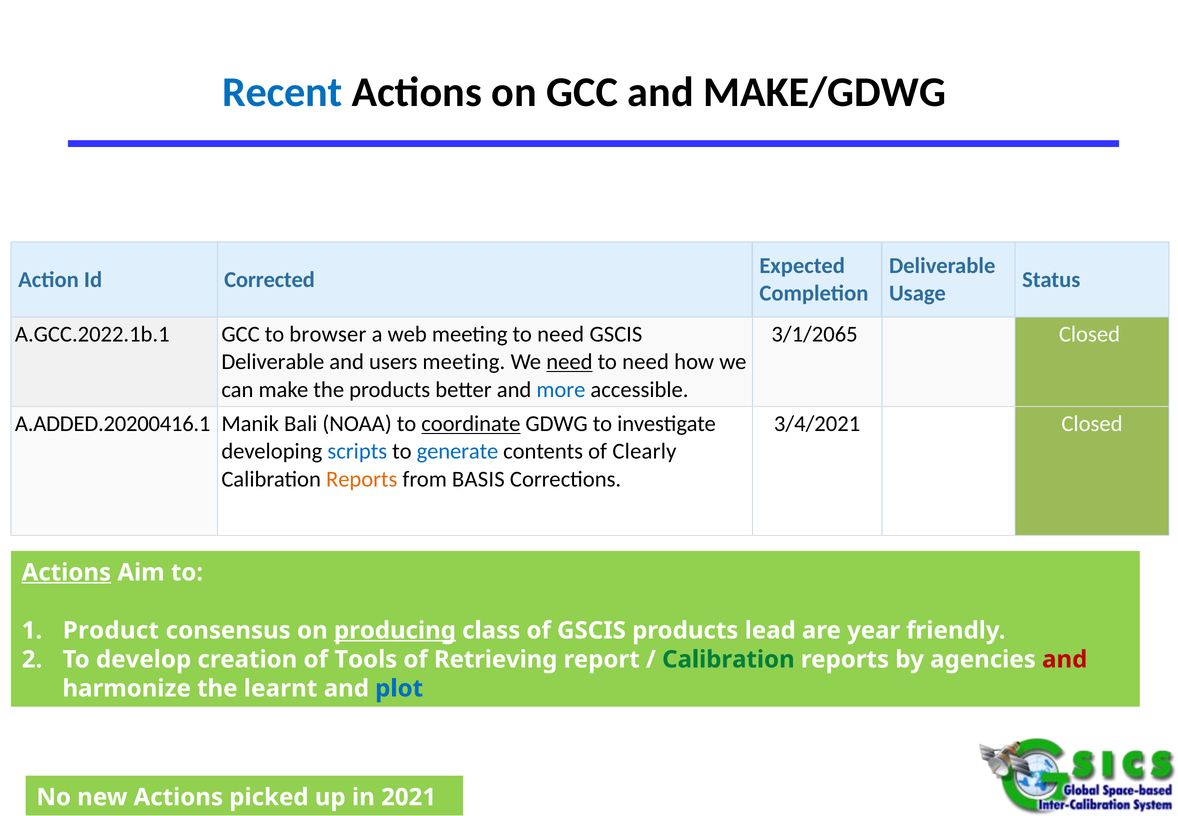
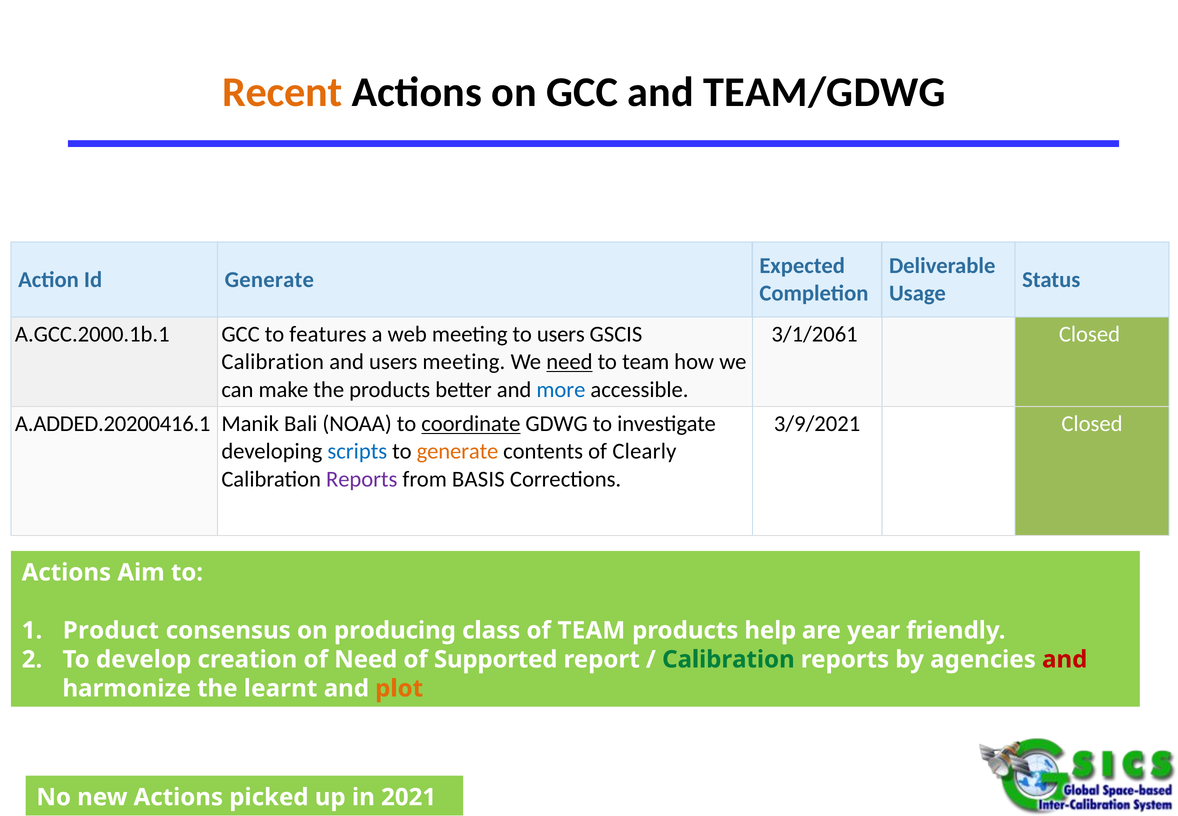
Recent colour: blue -> orange
MAKE/GDWG: MAKE/GDWG -> TEAM/GDWG
Id Corrected: Corrected -> Generate
A.GCC.2022.1b.1: A.GCC.2022.1b.1 -> A.GCC.2000.1b.1
browser: browser -> features
meeting to need: need -> users
3/1/2065: 3/1/2065 -> 3/1/2061
Deliverable at (273, 362): Deliverable -> Calibration
need at (646, 362): need -> team
3/4/2021: 3/4/2021 -> 3/9/2021
generate at (458, 451) colour: blue -> orange
Reports at (362, 479) colour: orange -> purple
Actions at (66, 572) underline: present -> none
producing underline: present -> none
of GSCIS: GSCIS -> TEAM
lead: lead -> help
of Tools: Tools -> Need
Retrieving: Retrieving -> Supported
plot colour: blue -> orange
